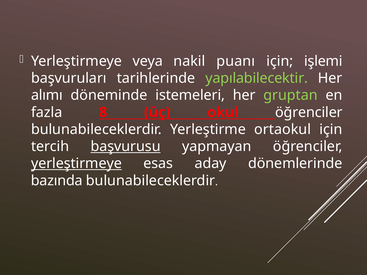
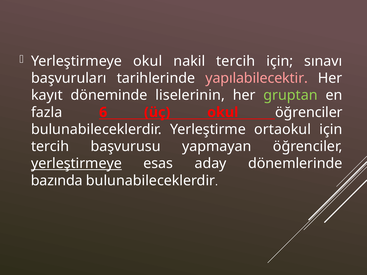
Yerleştirmeye veya: veya -> okul
nakil puanı: puanı -> tercih
işlemi: işlemi -> sınavı
yapılabilecektir colour: light green -> pink
alımı: alımı -> kayıt
istemeleri: istemeleri -> liselerinin
8: 8 -> 6
başvurusu underline: present -> none
